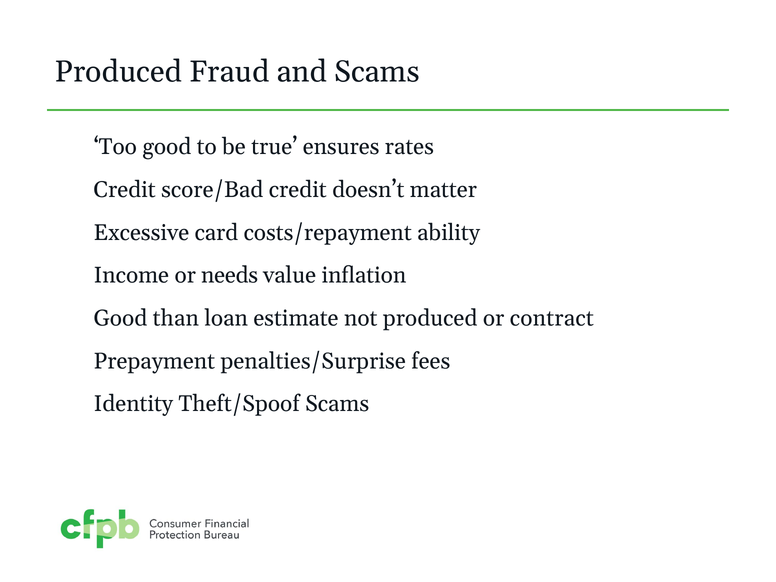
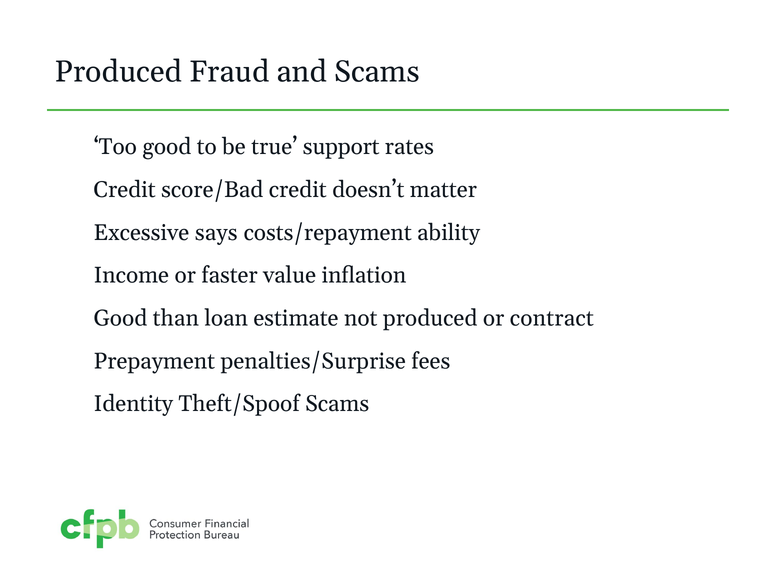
ensures: ensures -> support
card: card -> says
needs: needs -> faster
